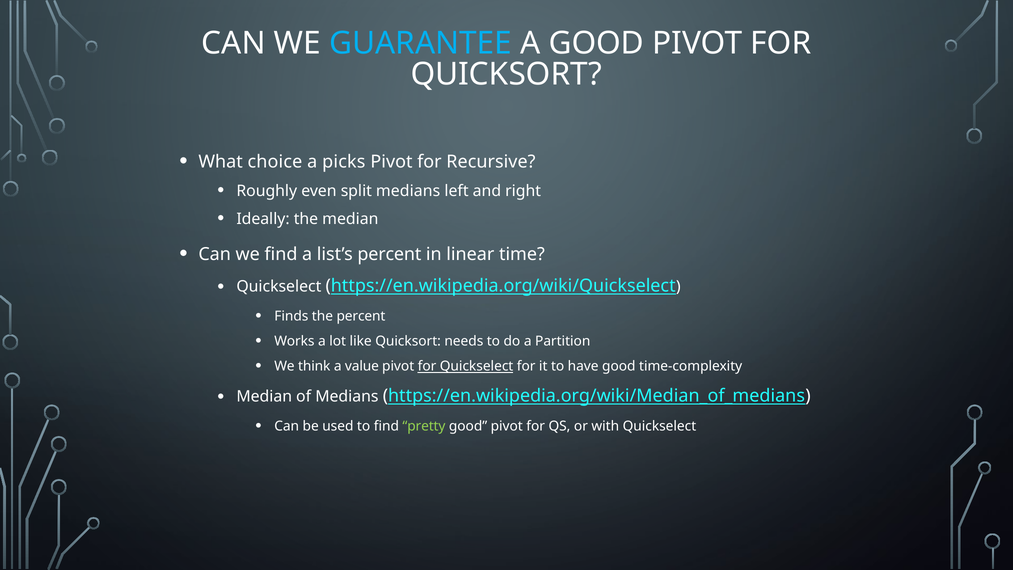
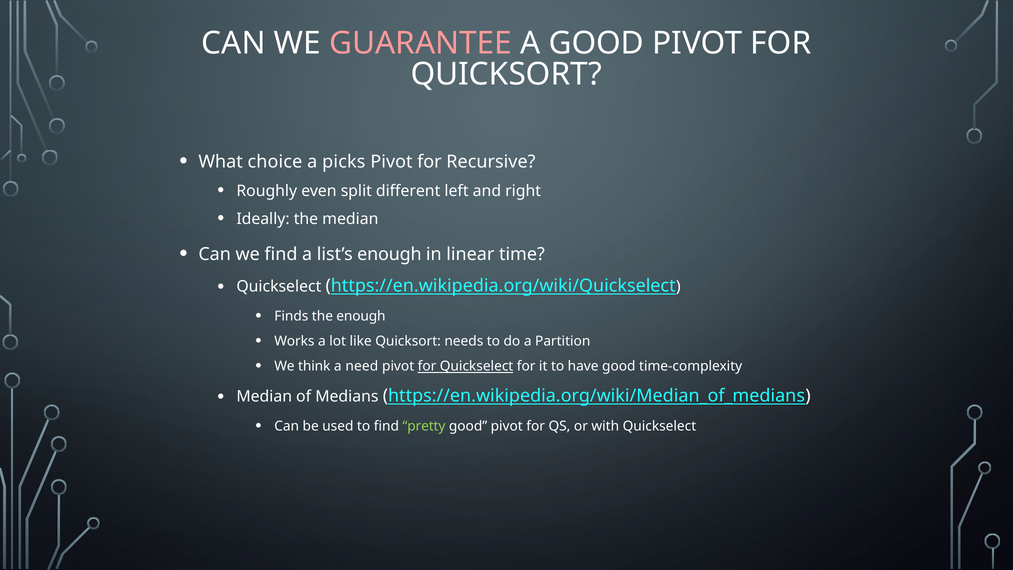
GUARANTEE colour: light blue -> pink
split medians: medians -> different
list’s percent: percent -> enough
the percent: percent -> enough
value: value -> need
